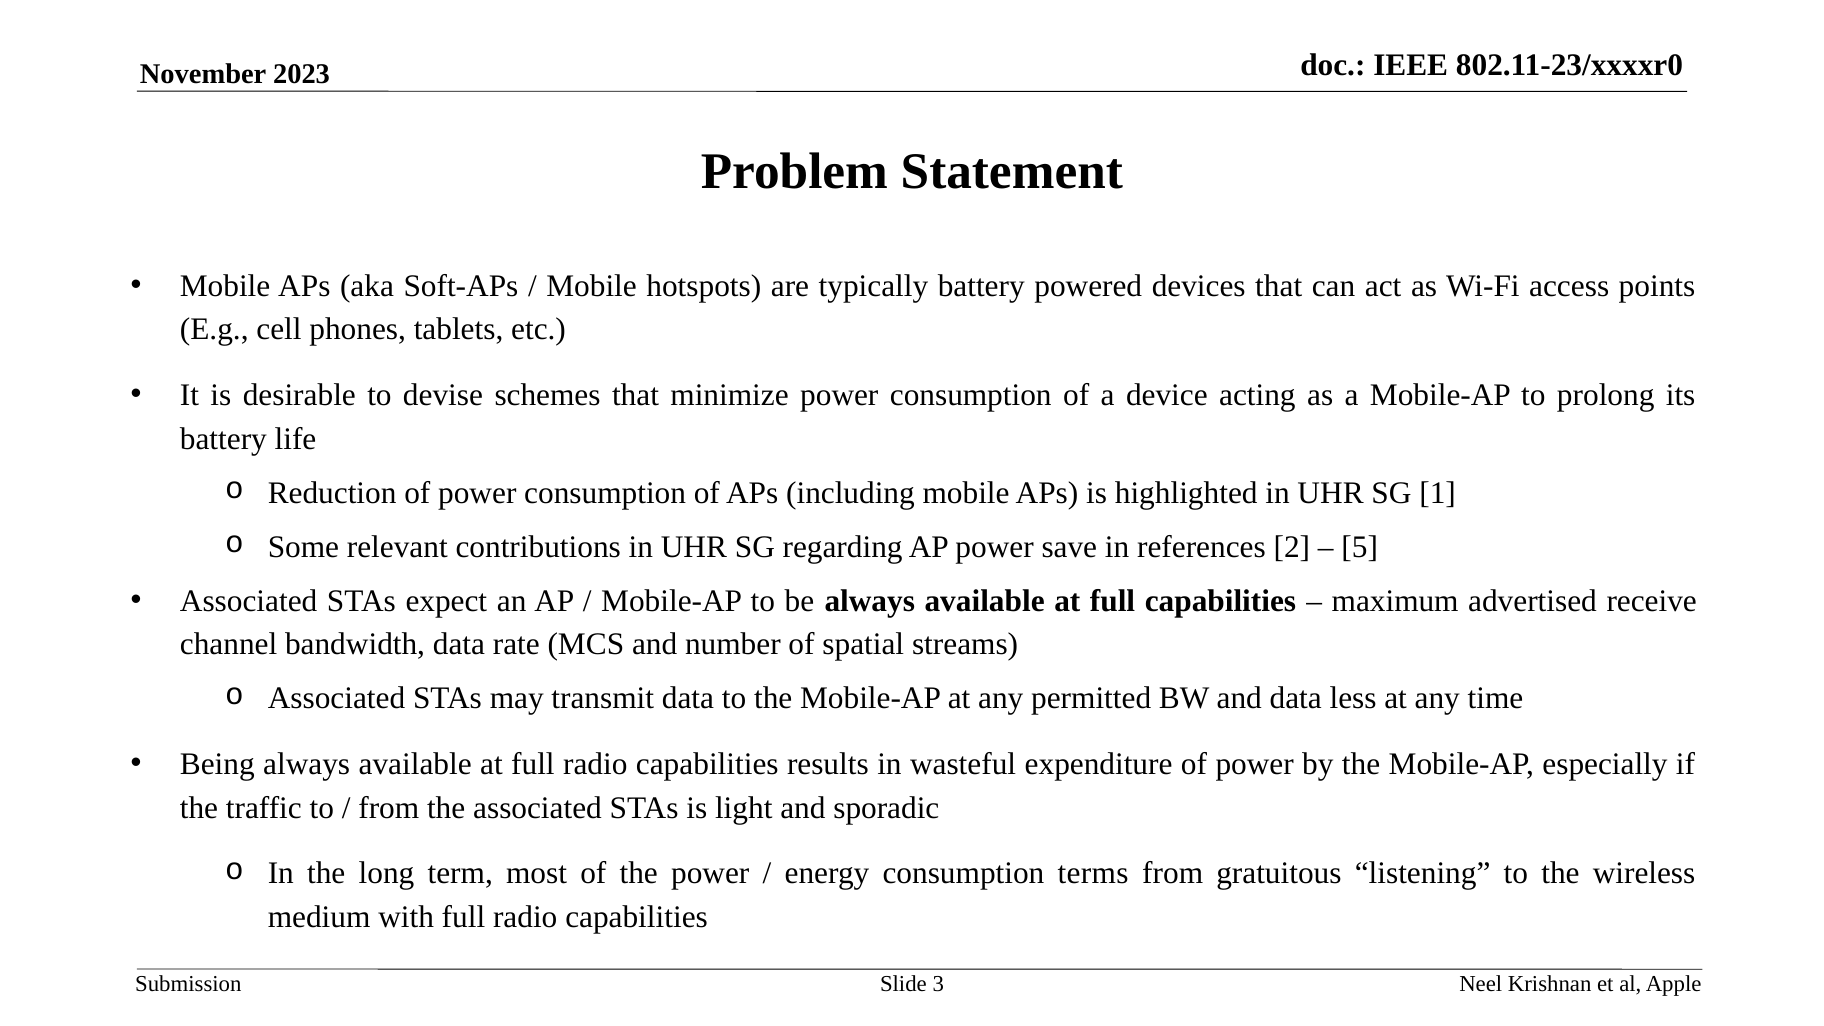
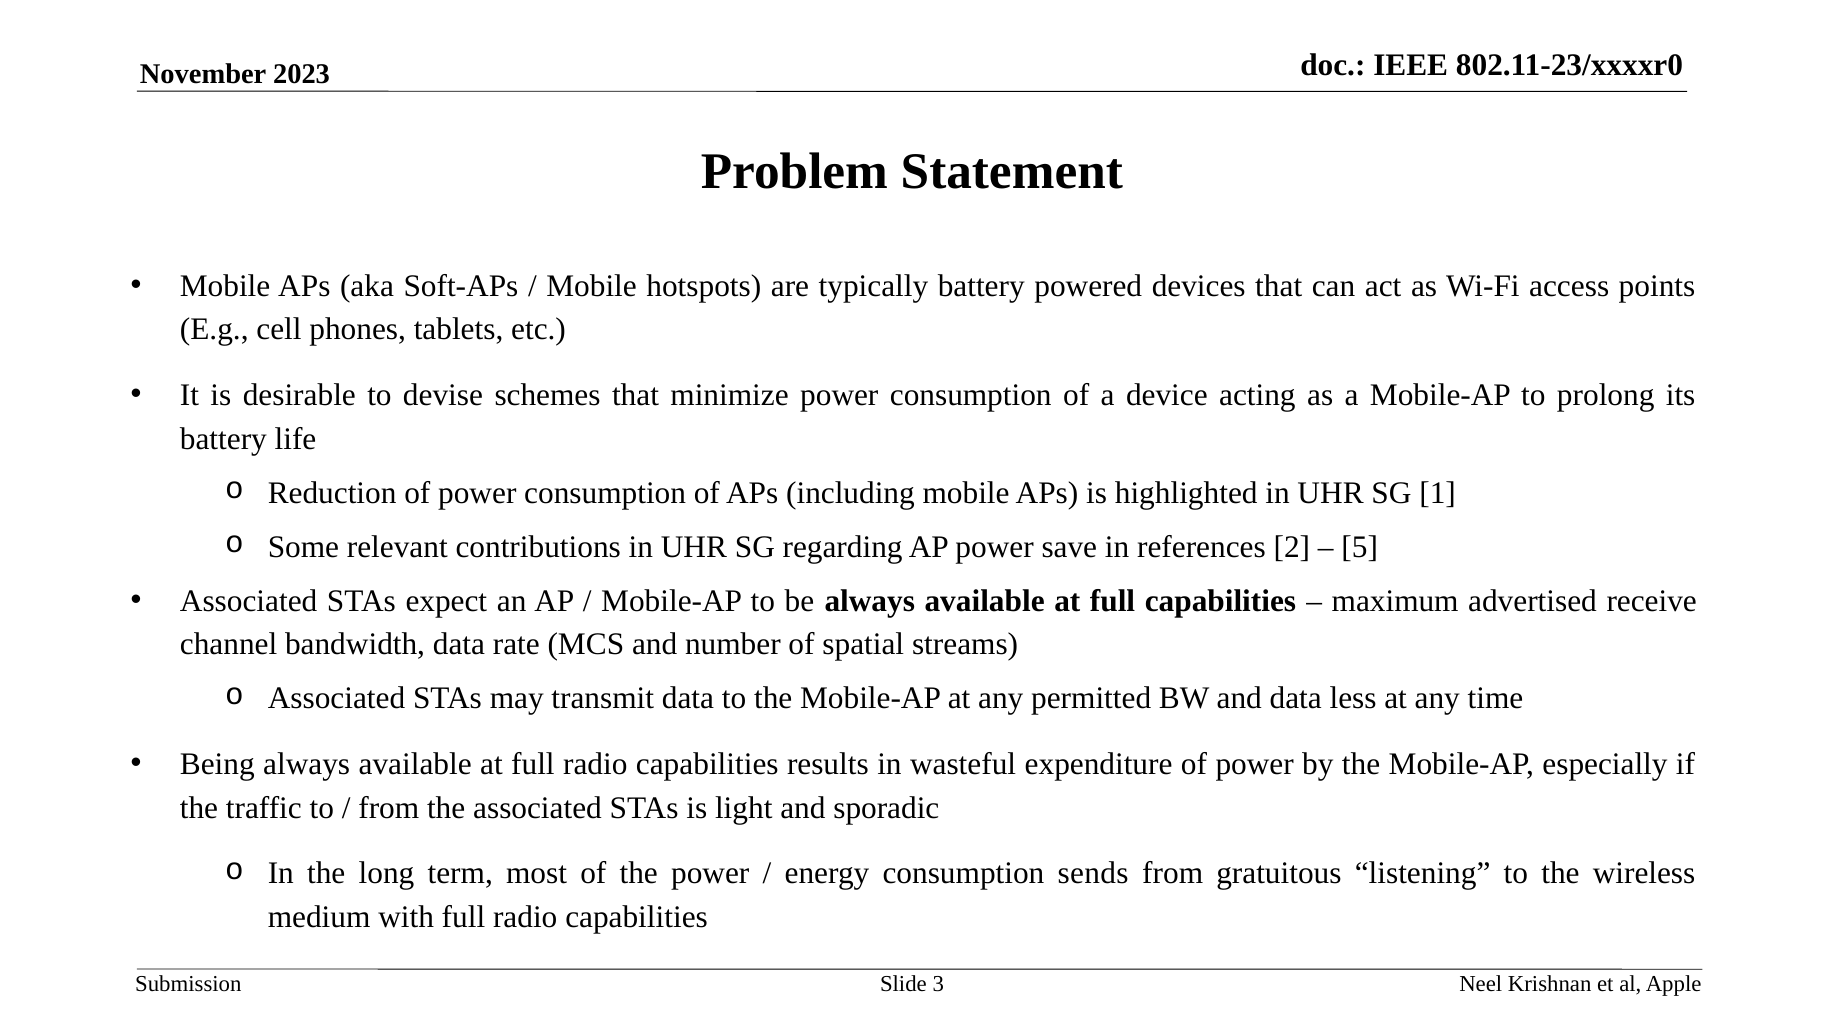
terms: terms -> sends
